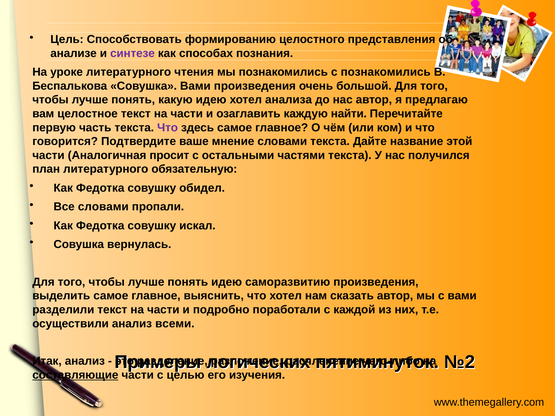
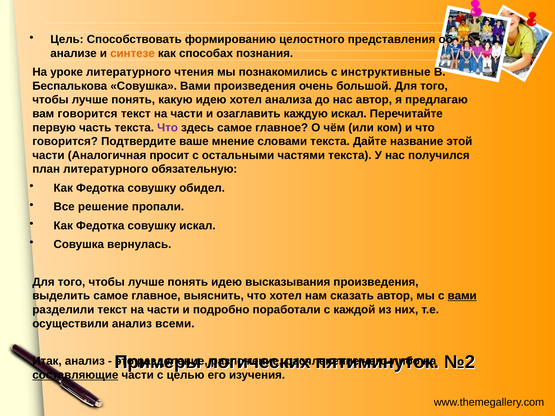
синтезе colour: purple -> orange
с познакомились: познакомились -> инструктивные
вам целостное: целостное -> говорится
каждую найти: найти -> искал
Все словами: словами -> решение
саморазвитию: саморазвитию -> высказывания
вами at (462, 296) underline: none -> present
